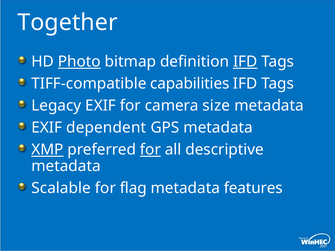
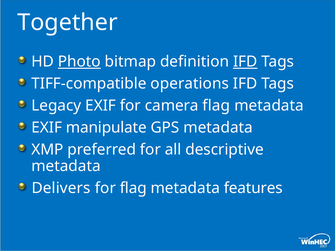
capabilities: capabilities -> operations
camera size: size -> flag
dependent: dependent -> manipulate
XMP underline: present -> none
for at (150, 150) underline: present -> none
Scalable: Scalable -> Delivers
